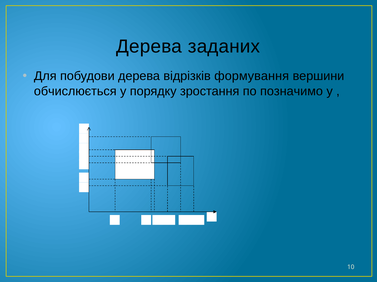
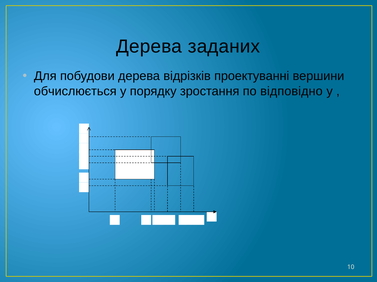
формування: формування -> проектуванні
позначимо: позначимо -> відповідно
